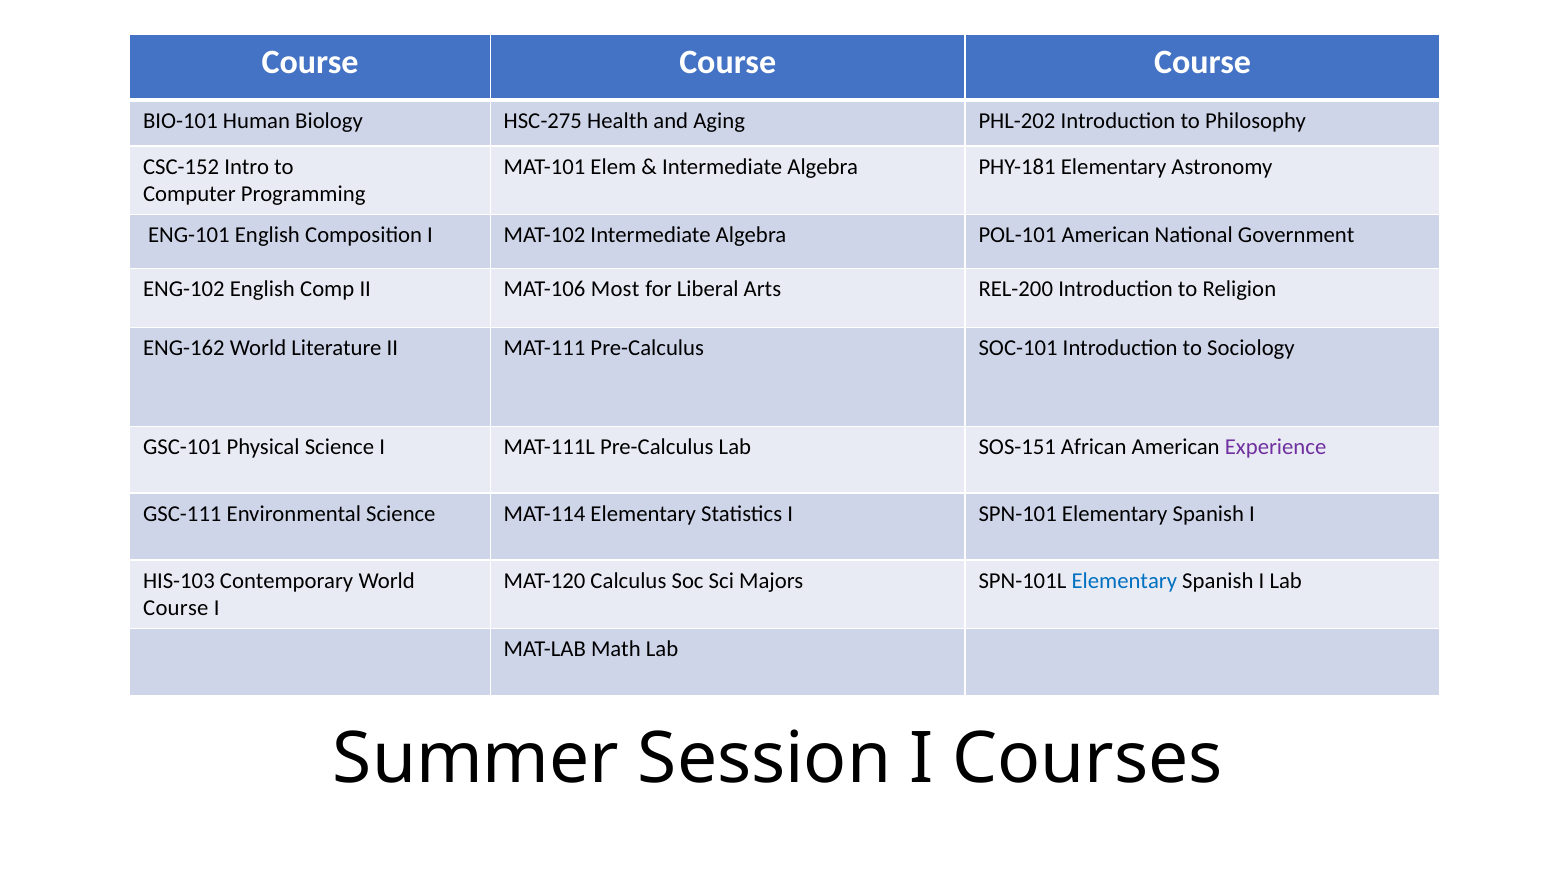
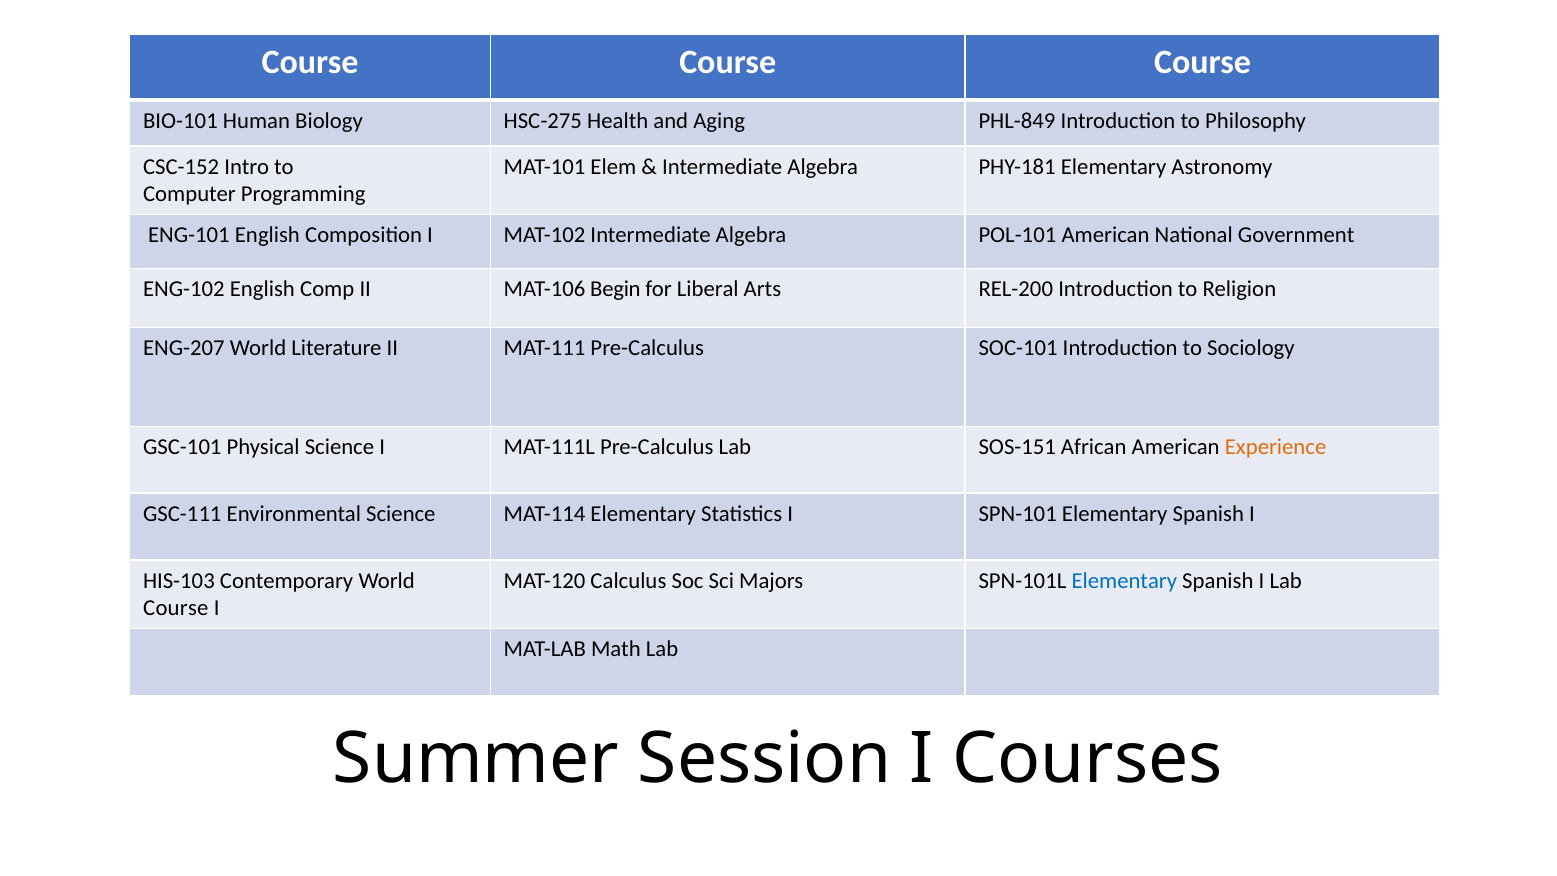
PHL-202: PHL-202 -> PHL-849
Most: Most -> Begin
ENG-162: ENG-162 -> ENG-207
Experience colour: purple -> orange
